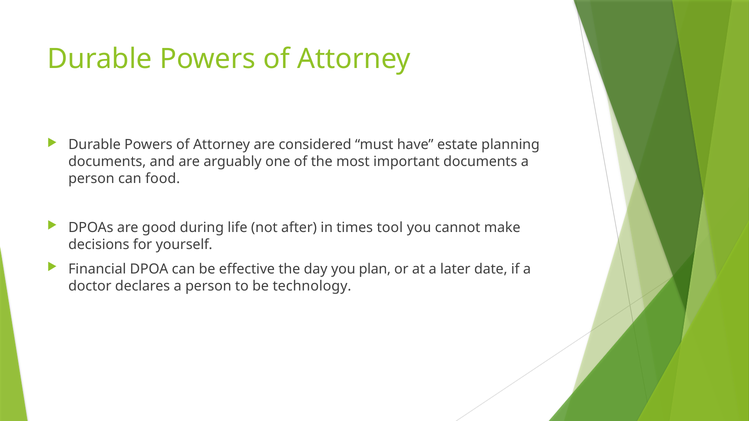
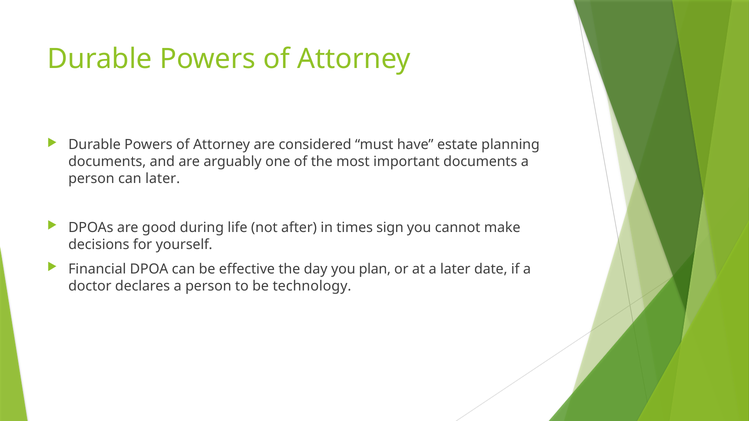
can food: food -> later
tool: tool -> sign
